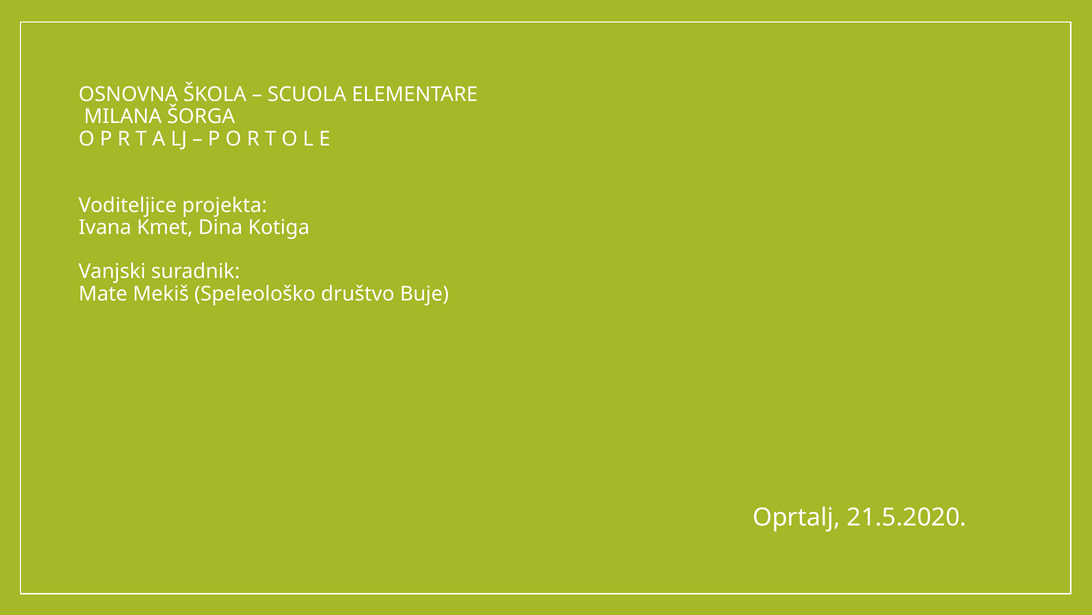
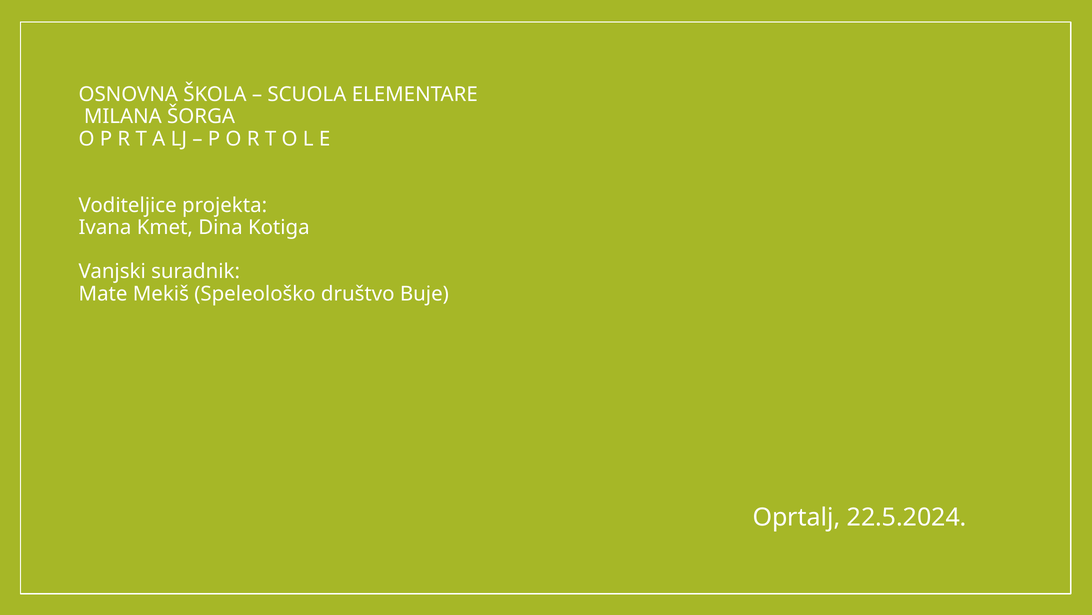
21.5.2020: 21.5.2020 -> 22.5.2024
